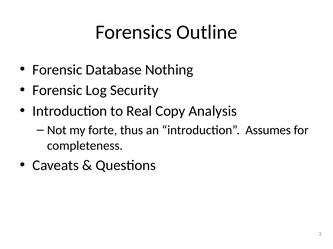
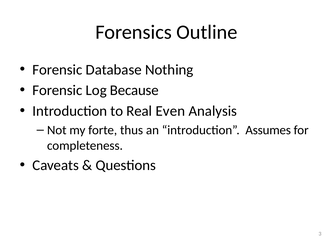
Security: Security -> Because
Copy: Copy -> Even
